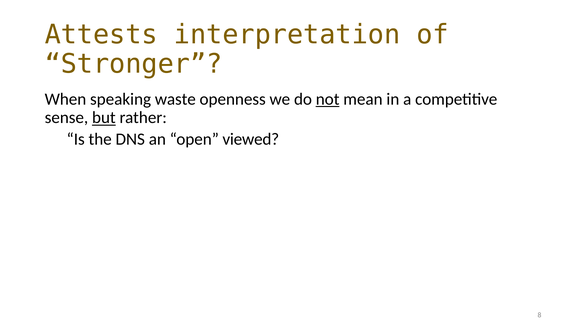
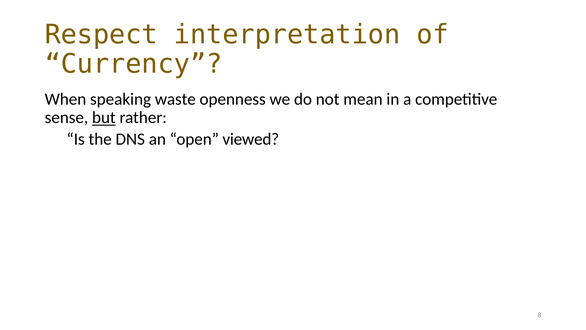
Attests: Attests -> Respect
Stronger: Stronger -> Currency
not underline: present -> none
